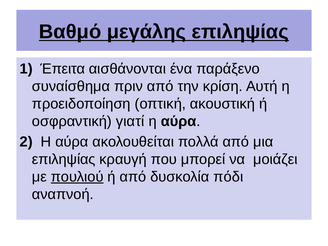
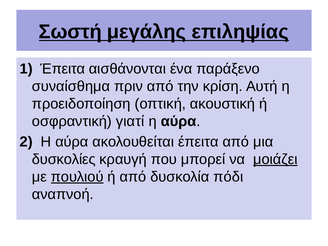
Βαθμό: Βαθμό -> Σωστή
ακολουθείται πολλά: πολλά -> έπειτα
επιληψίας at (64, 159): επιληψίας -> δυσκολίες
μοιάζει underline: none -> present
